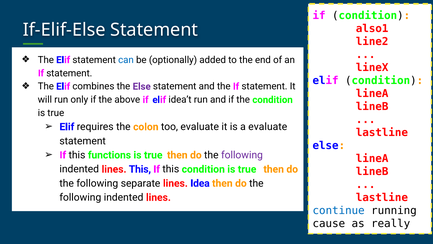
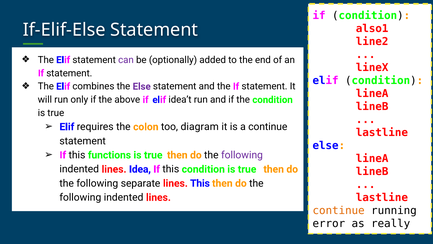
can colour: blue -> purple
too evaluate: evaluate -> diagram
a evaluate: evaluate -> continue
lines This: This -> Idea
lines Idea: Idea -> This
continue at (339, 210) colour: blue -> orange
cause: cause -> error
